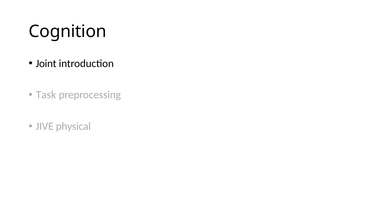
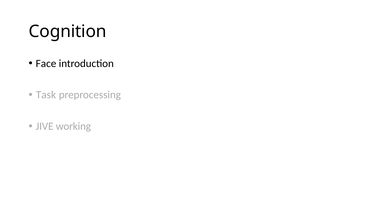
Joint: Joint -> Face
physical: physical -> working
